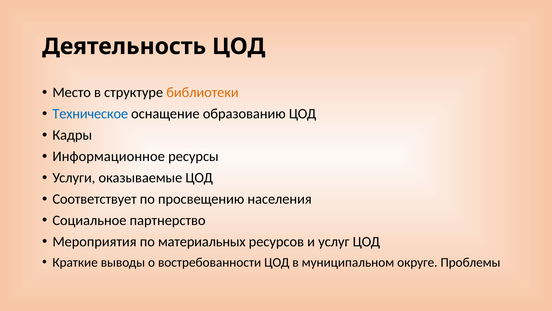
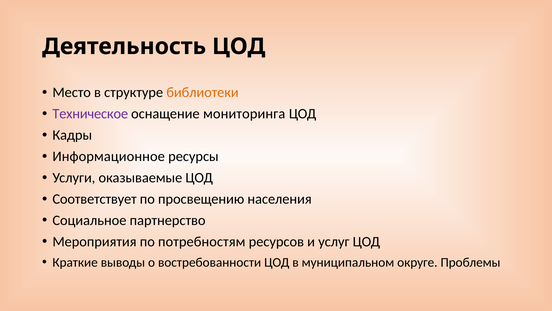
Техническое colour: blue -> purple
образованию: образованию -> мониторинга
материальных: материальных -> потребностям
